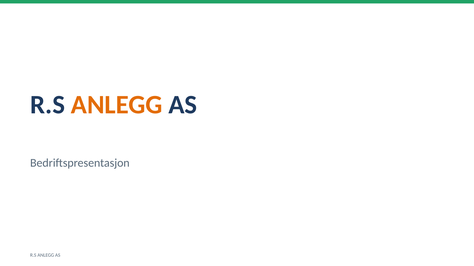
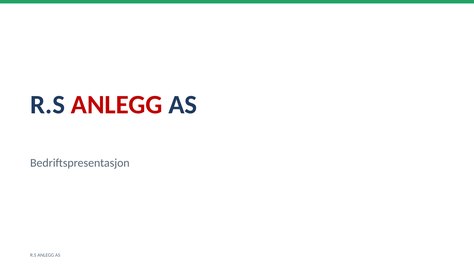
ANLEGG at (117, 105) colour: orange -> red
